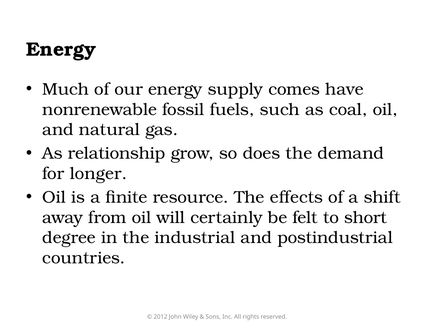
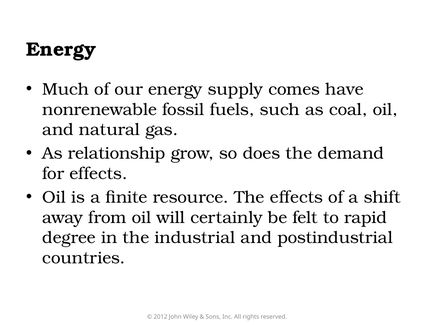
for longer: longer -> effects
short: short -> rapid
